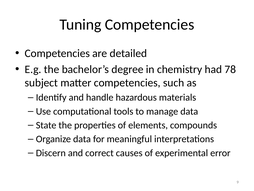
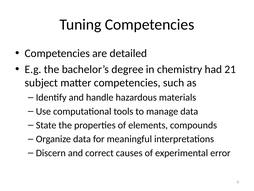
78: 78 -> 21
